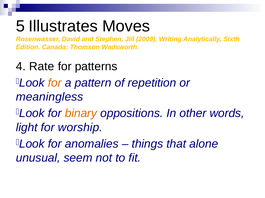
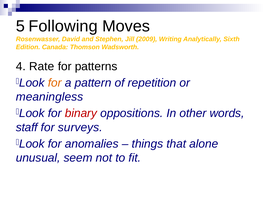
Illustrates: Illustrates -> Following
binary colour: orange -> red
light: light -> staff
worship: worship -> surveys
